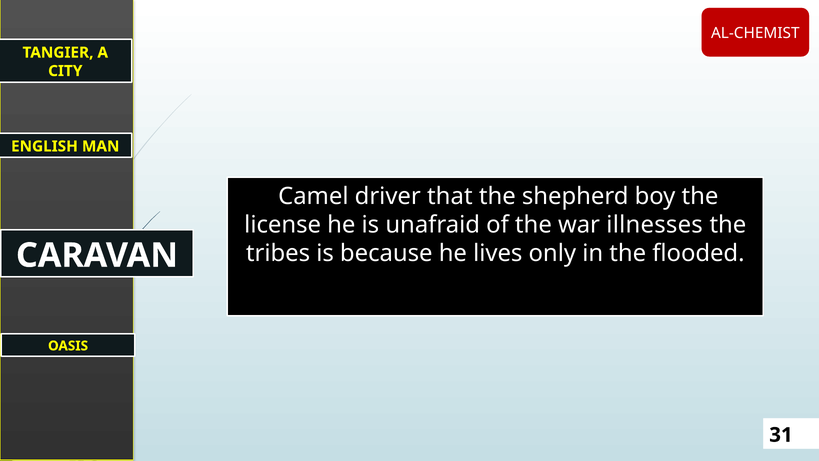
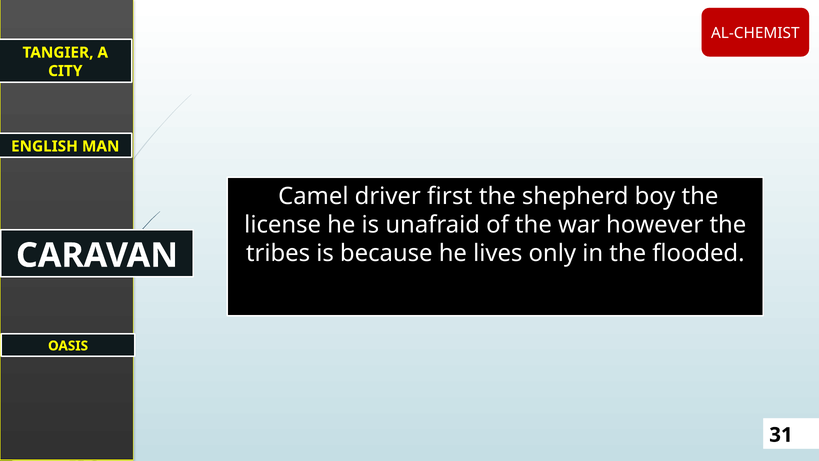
that: that -> first
illnesses: illnesses -> however
